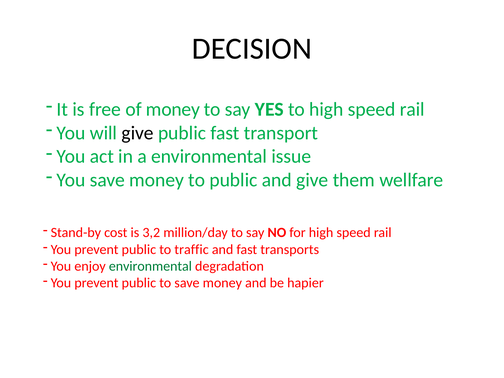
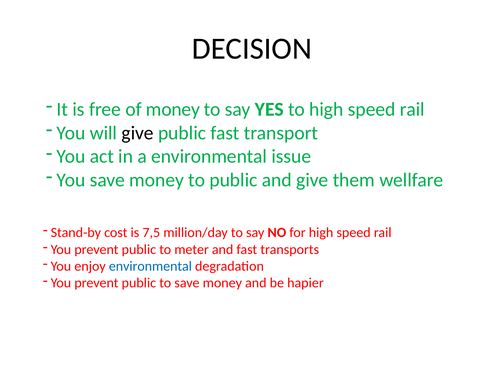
3,2: 3,2 -> 7,5
traffic: traffic -> meter
environmental at (150, 266) colour: green -> blue
